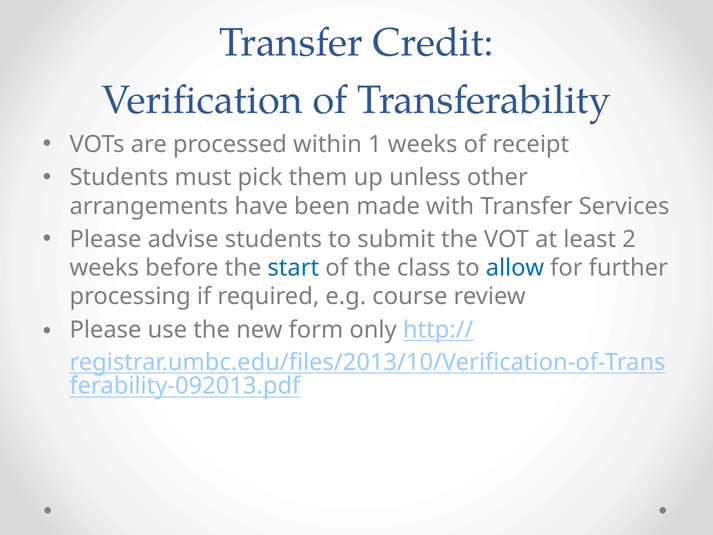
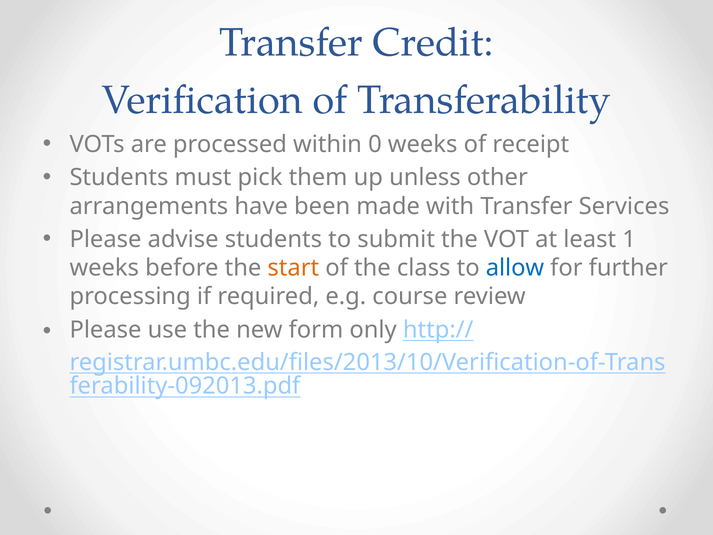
1: 1 -> 0
2: 2 -> 1
start colour: blue -> orange
